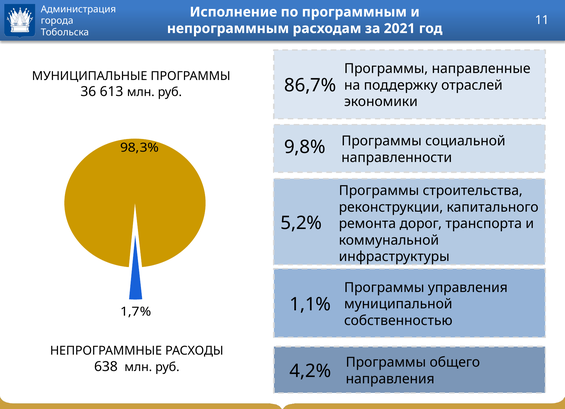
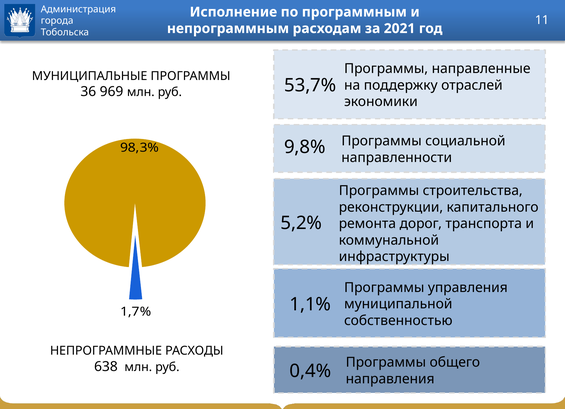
86,7%: 86,7% -> 53,7%
613: 613 -> 969
4,2%: 4,2% -> 0,4%
